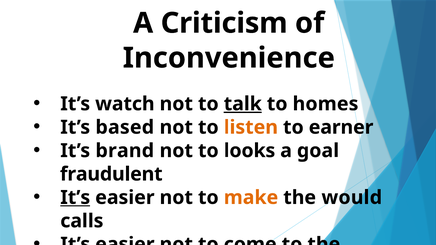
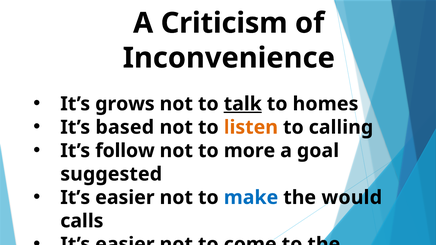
It’s watch: watch -> grows
earner: earner -> calling
brand: brand -> follow
looks: looks -> more
fraudulent: fraudulent -> suggested
It’s at (75, 198) underline: present -> none
make colour: orange -> blue
